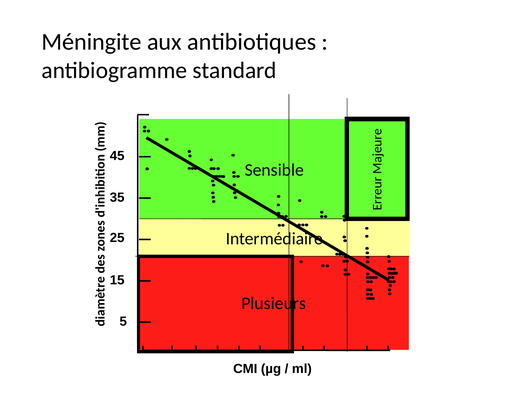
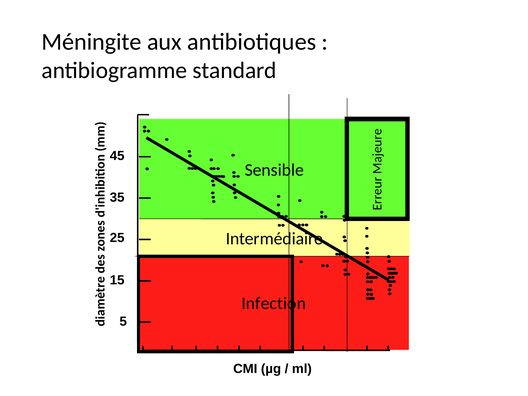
Plusieurs: Plusieurs -> Infection
